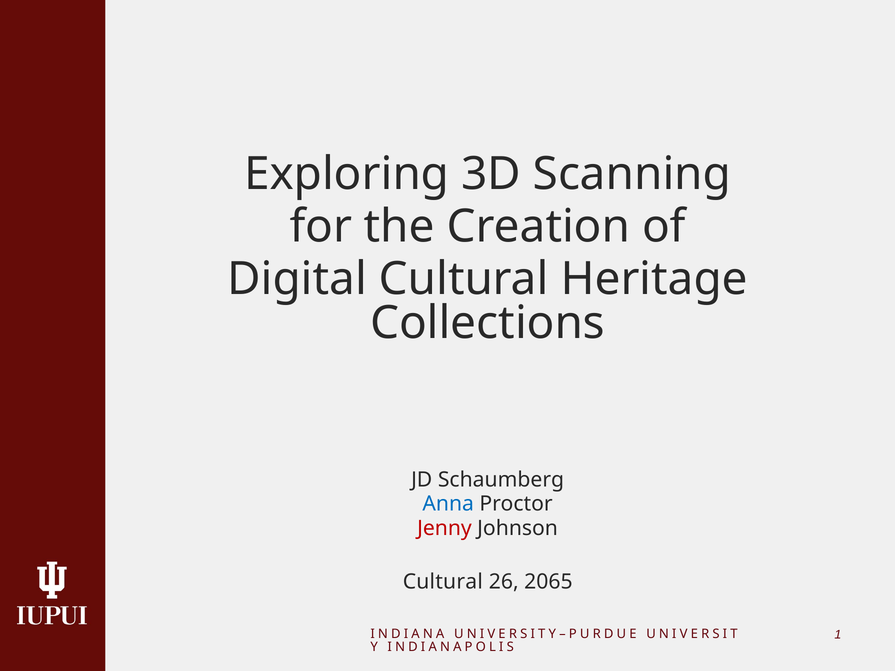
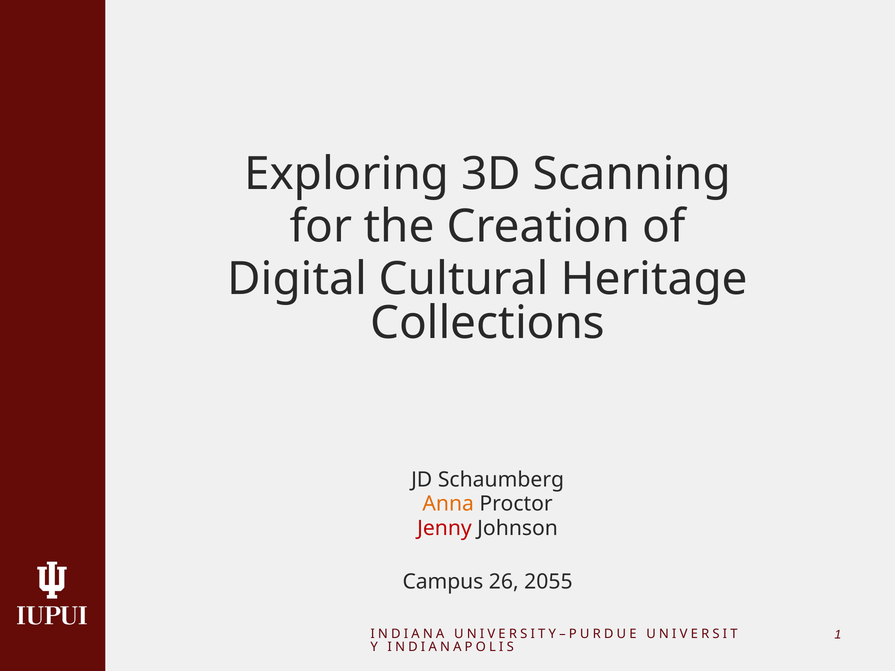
Anna colour: blue -> orange
Cultural at (443, 582): Cultural -> Campus
2065: 2065 -> 2055
